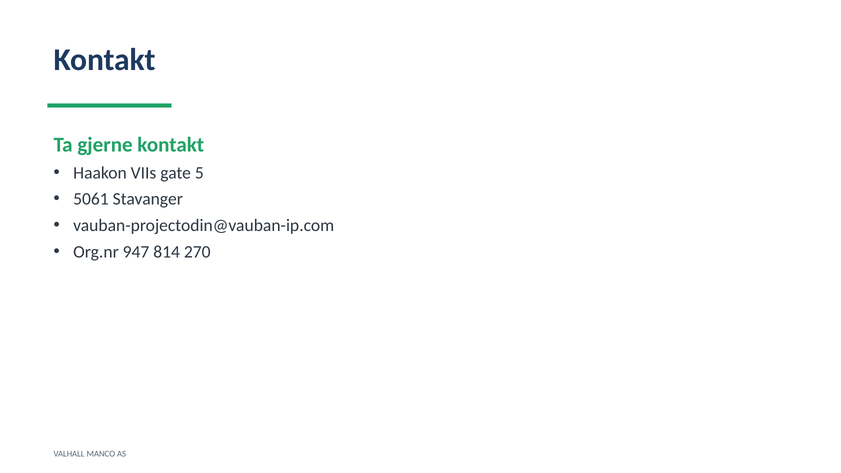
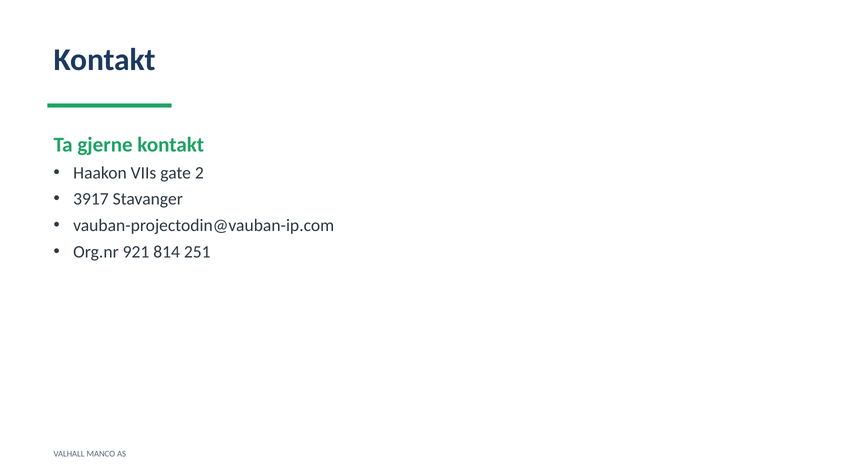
5: 5 -> 2
5061: 5061 -> 3917
947: 947 -> 921
270: 270 -> 251
